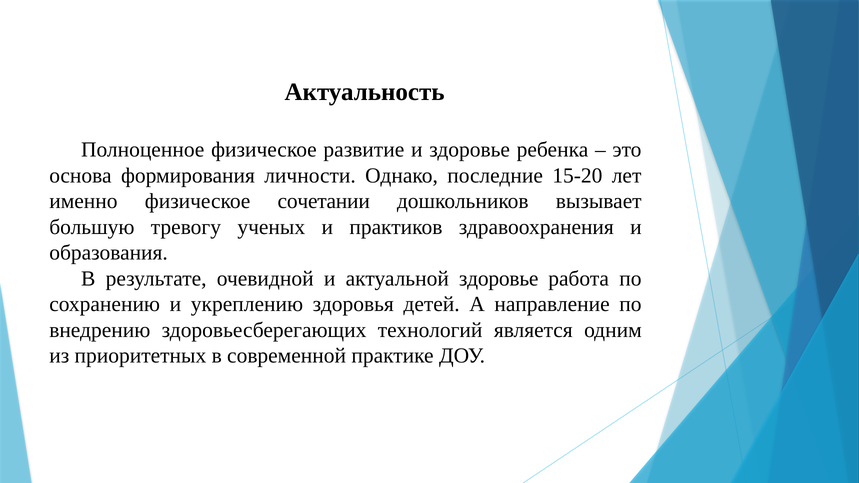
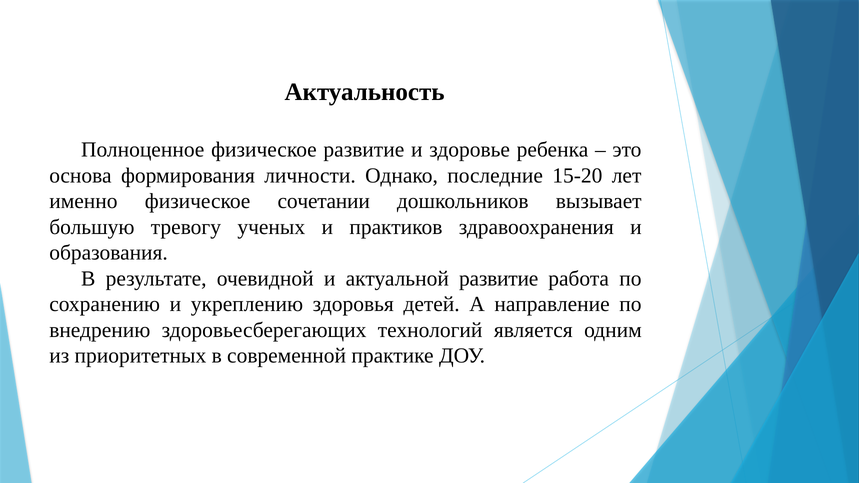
актуальной здоровье: здоровье -> развитие
